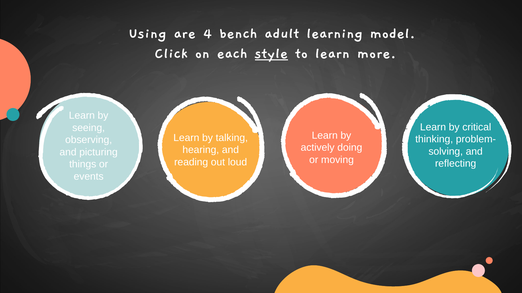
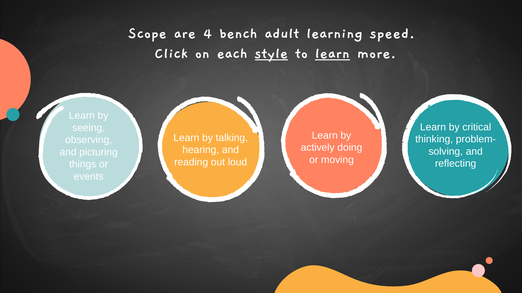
Using: Using -> Scope
model: model -> speed
learn at (332, 53) underline: none -> present
